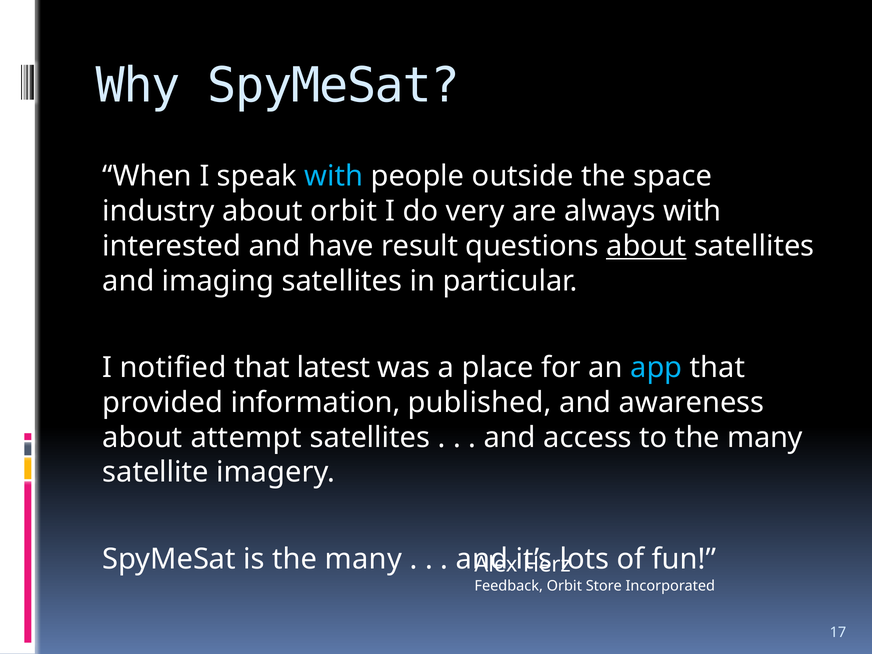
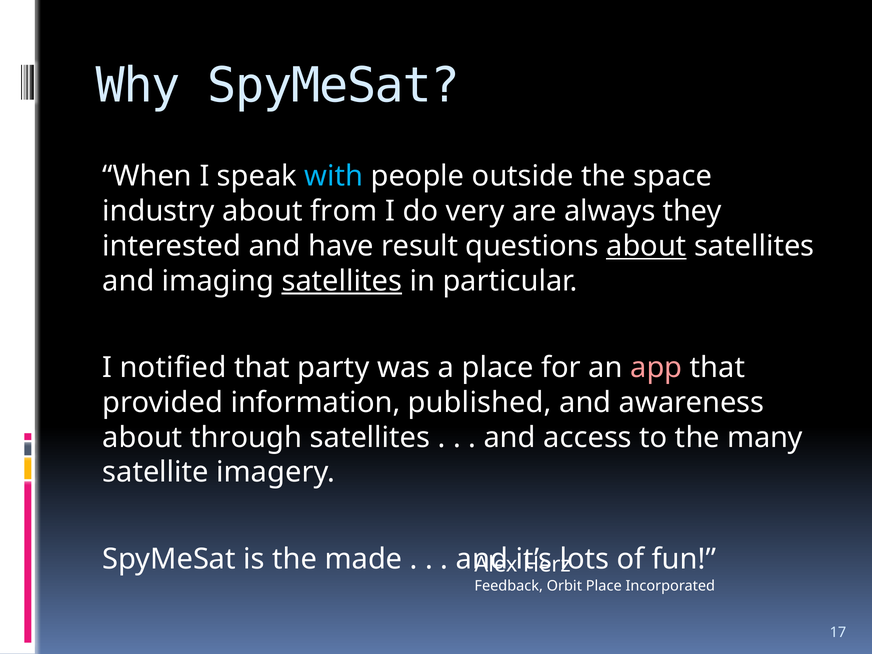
about orbit: orbit -> from
always with: with -> they
satellites at (342, 281) underline: none -> present
latest: latest -> party
app colour: light blue -> pink
attempt: attempt -> through
is the many: many -> made
Orbit Store: Store -> Place
